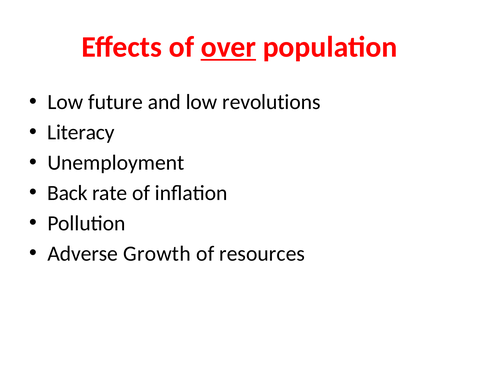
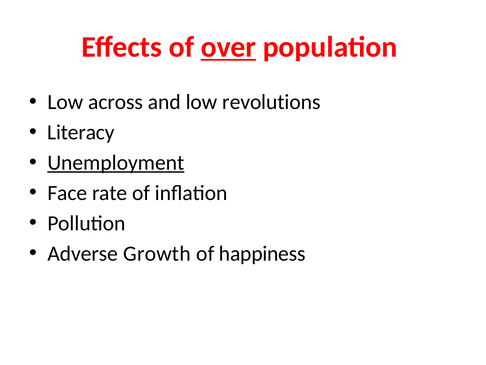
future: future -> across
Unemployment underline: none -> present
Back: Back -> Face
resources: resources -> happiness
